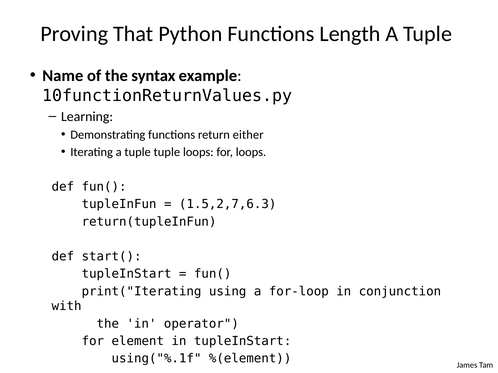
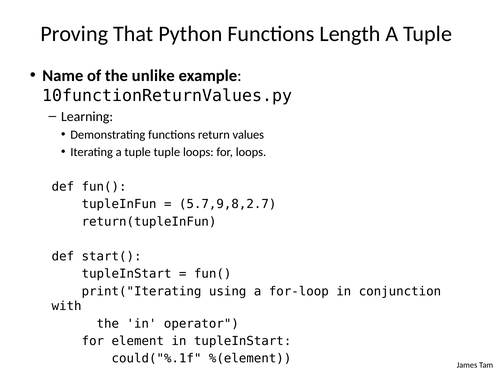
syntax: syntax -> unlike
either: either -> values
1.5,2,7,6.3: 1.5,2,7,6.3 -> 5.7,9,8,2.7
using("%.1f: using("%.1f -> could("%.1f
